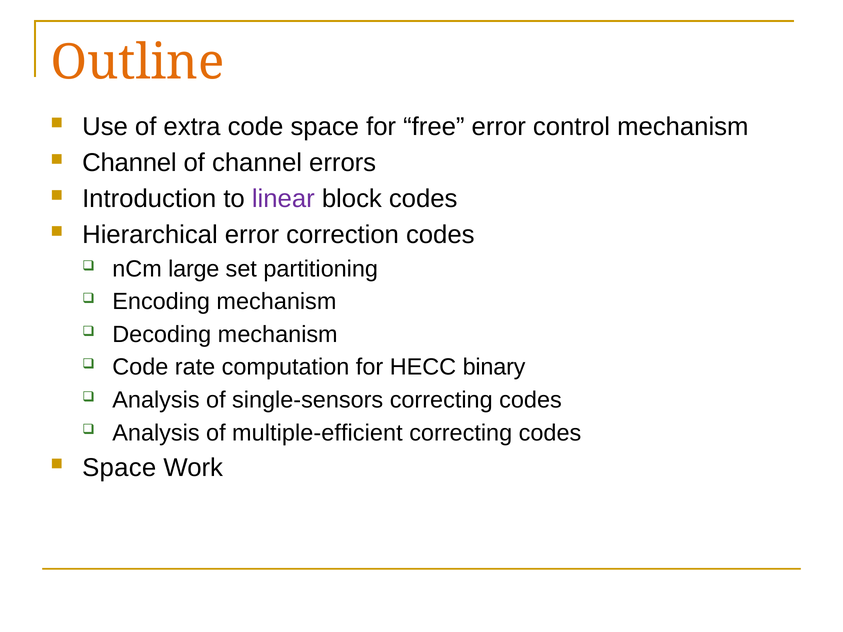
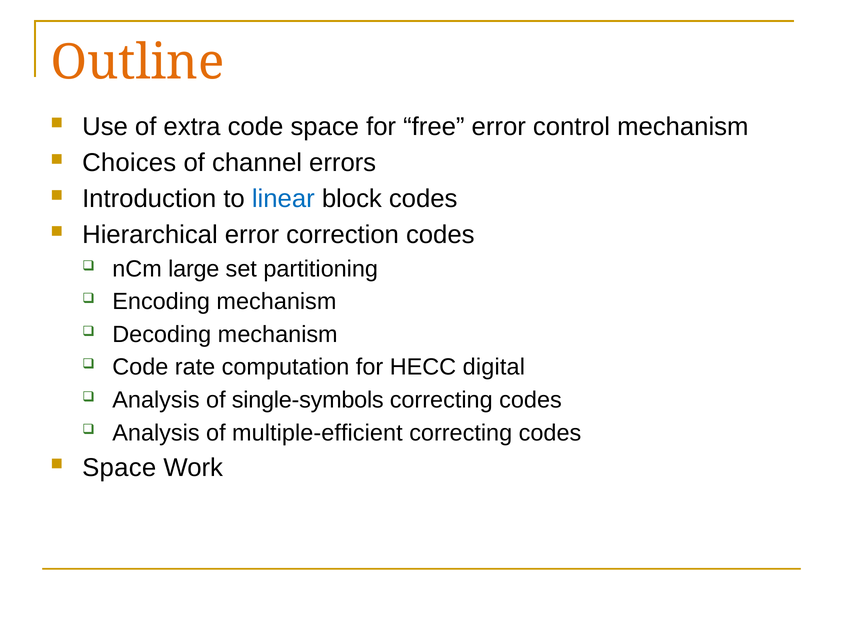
Channel at (129, 163): Channel -> Choices
linear colour: purple -> blue
binary: binary -> digital
single-sensors: single-sensors -> single-symbols
